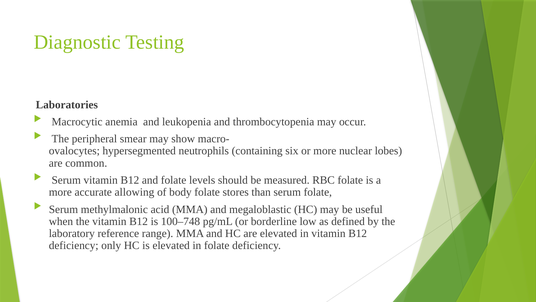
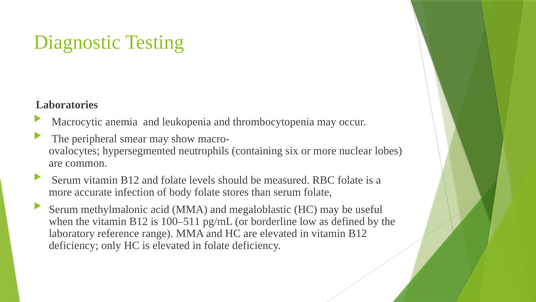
allowing: allowing -> infection
100–748: 100–748 -> 100–511
